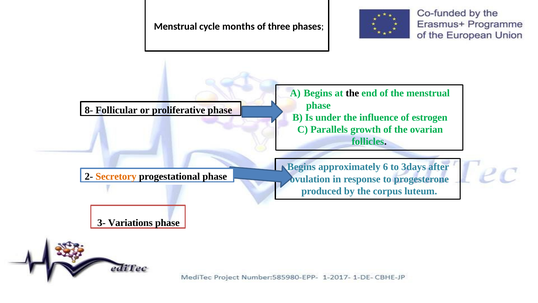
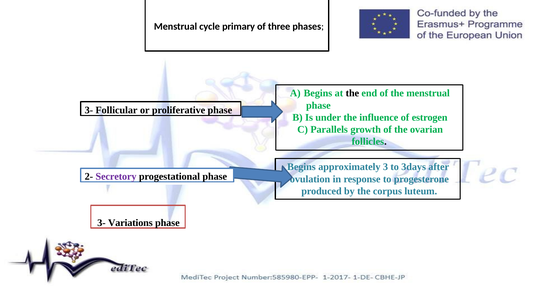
months: months -> primary
8- at (89, 110): 8- -> 3-
6: 6 -> 3
Secretory colour: orange -> purple
